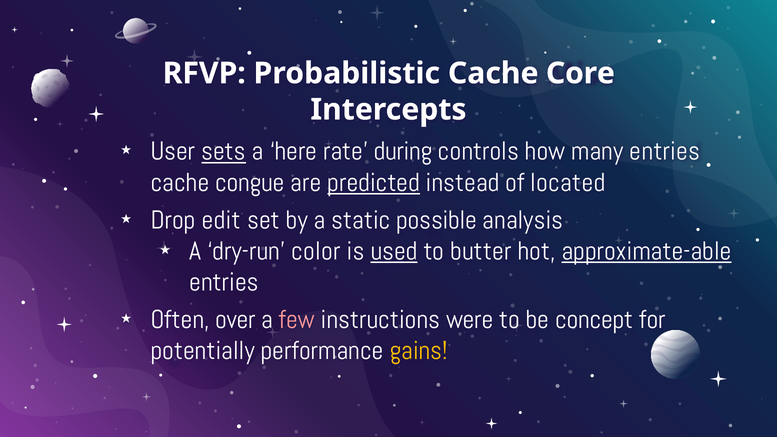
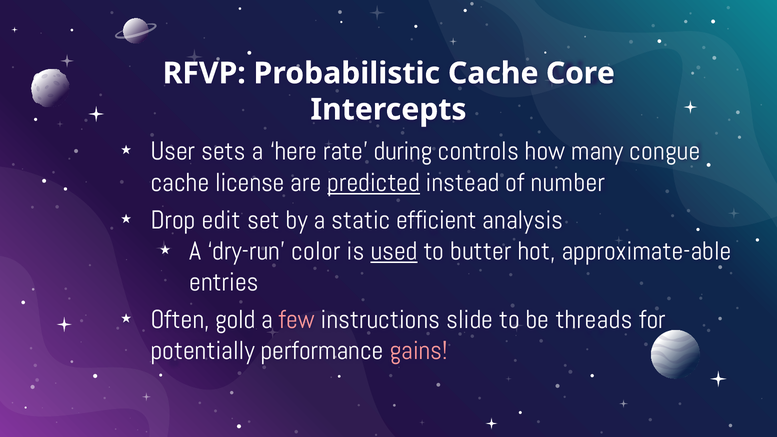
sets underline: present -> none
many entries: entries -> congue
congue: congue -> license
located: located -> number
possible: possible -> efficient
approximate-able underline: present -> none
over: over -> gold
were: were -> slide
concept: concept -> threads
gains colour: yellow -> pink
